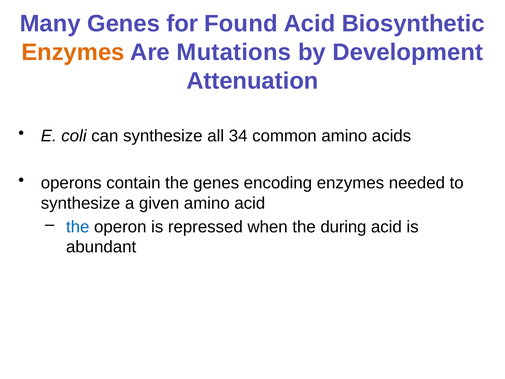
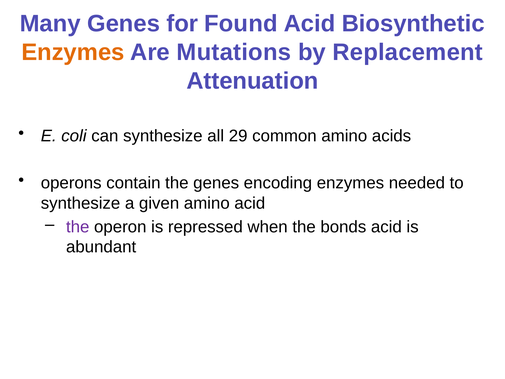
Development: Development -> Replacement
34: 34 -> 29
the at (78, 227) colour: blue -> purple
during: during -> bonds
